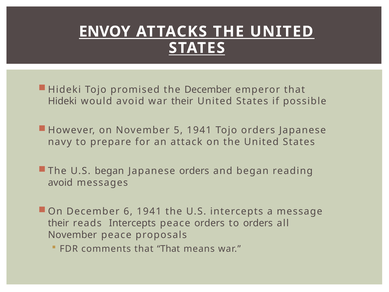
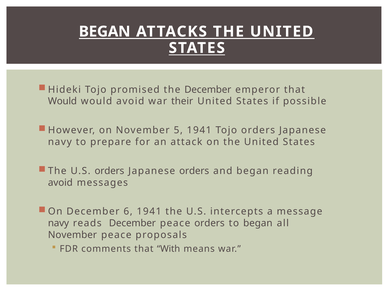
ENVOY at (105, 32): ENVOY -> BEGAN
Hideki at (62, 101): Hideki -> Would
U.S began: began -> orders
their at (58, 223): their -> navy
reads Intercepts: Intercepts -> December
to orders: orders -> began
that That: That -> With
